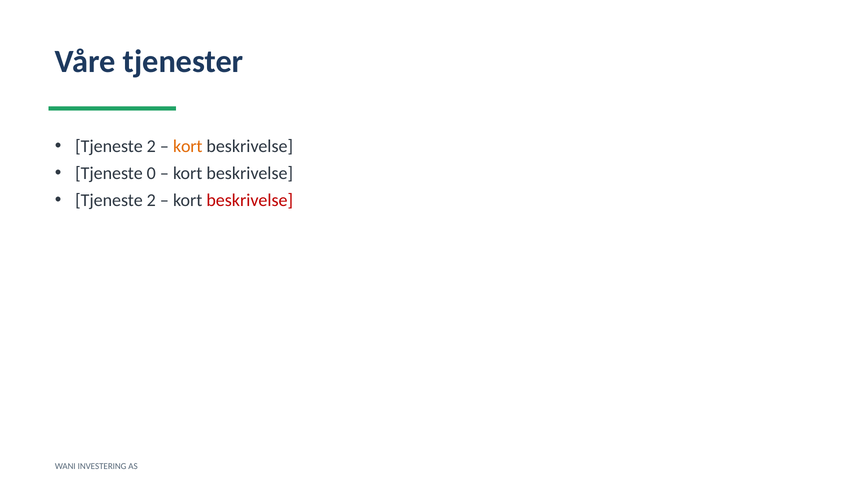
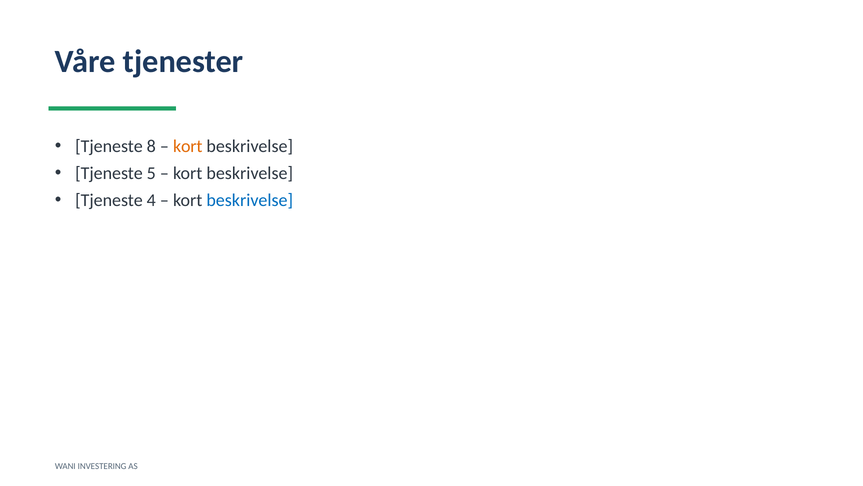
2 at (151, 146): 2 -> 8
0: 0 -> 5
2 at (151, 200): 2 -> 4
beskrivelse at (250, 200) colour: red -> blue
